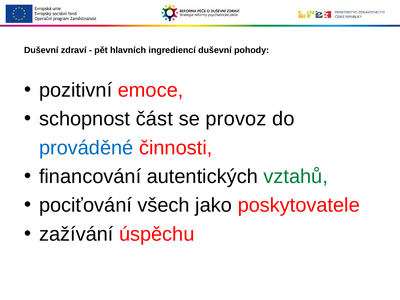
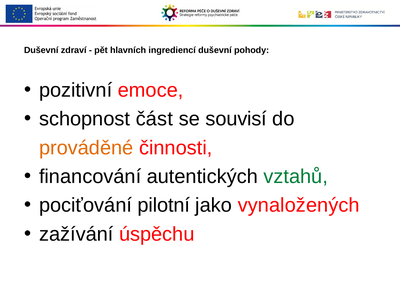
provoz: provoz -> souvisí
prováděné colour: blue -> orange
všech: všech -> pilotní
poskytovatele: poskytovatele -> vynaložených
